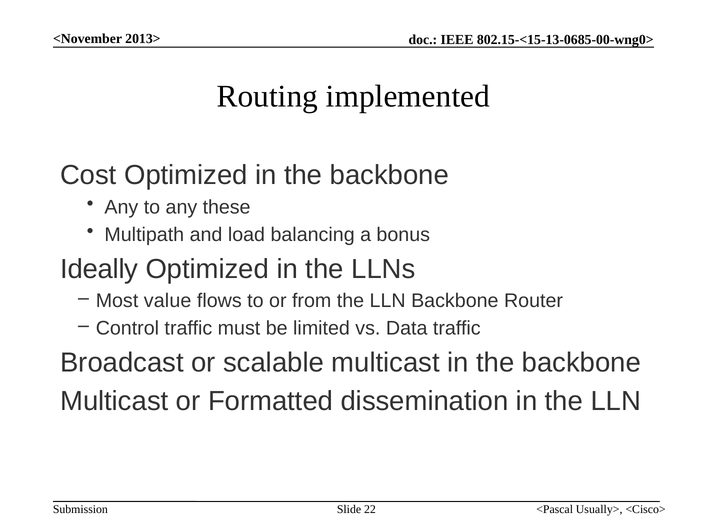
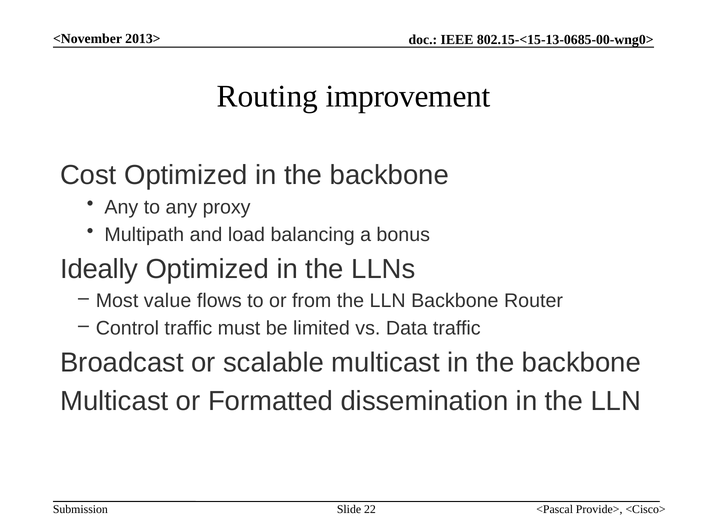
implemented: implemented -> improvement
these: these -> proxy
Usually>: Usually> -> Provide>
